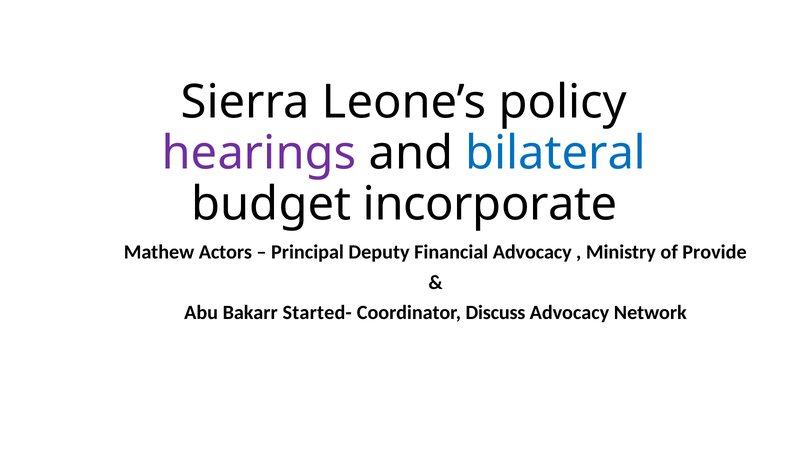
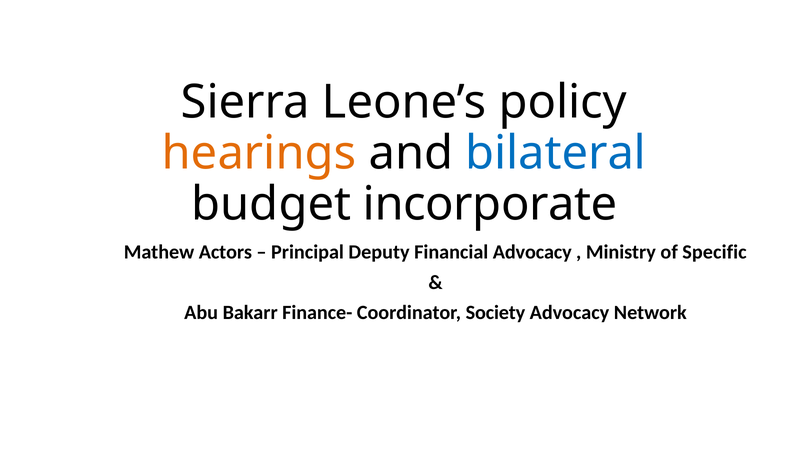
hearings colour: purple -> orange
Provide: Provide -> Specific
Started-: Started- -> Finance-
Discuss: Discuss -> Society
